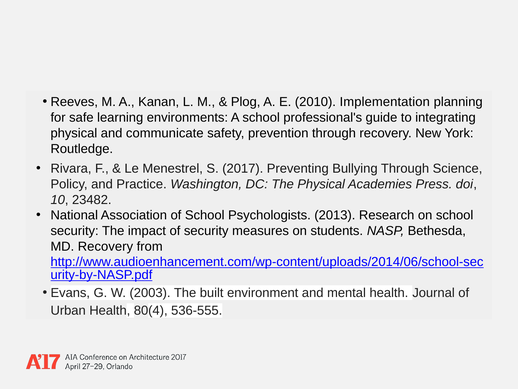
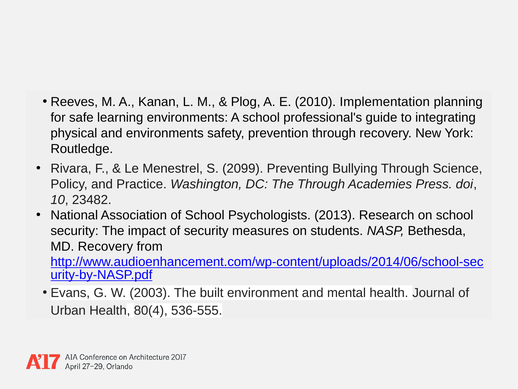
and communicate: communicate -> environments
2017: 2017 -> 2099
The Physical: Physical -> Through
